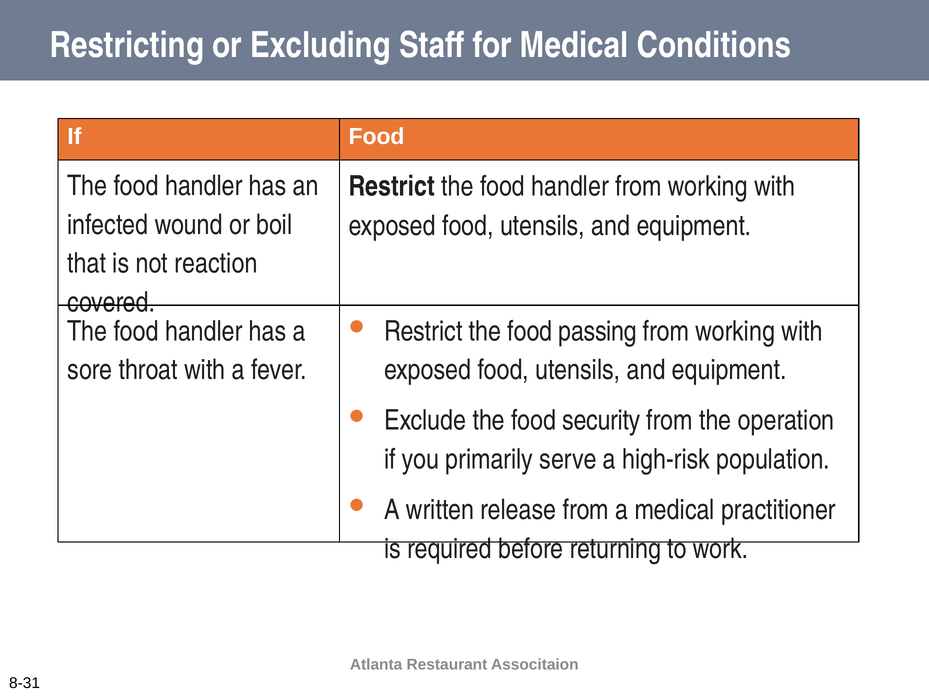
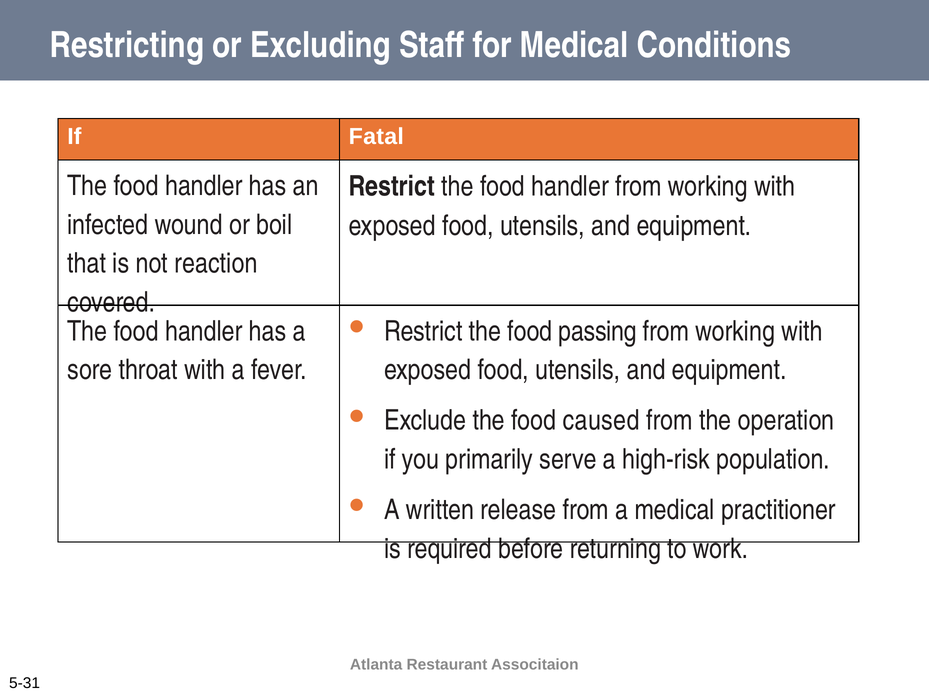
If Food: Food -> Fatal
security: security -> caused
8-31: 8-31 -> 5-31
